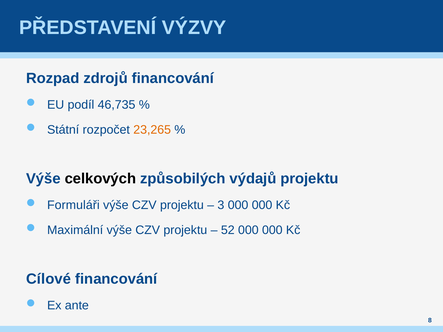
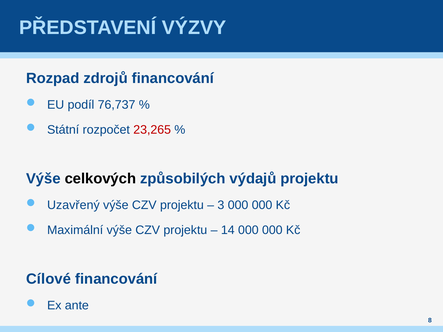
46,735: 46,735 -> 76,737
23,265 colour: orange -> red
Formuláři: Formuláři -> Uzavřený
52: 52 -> 14
